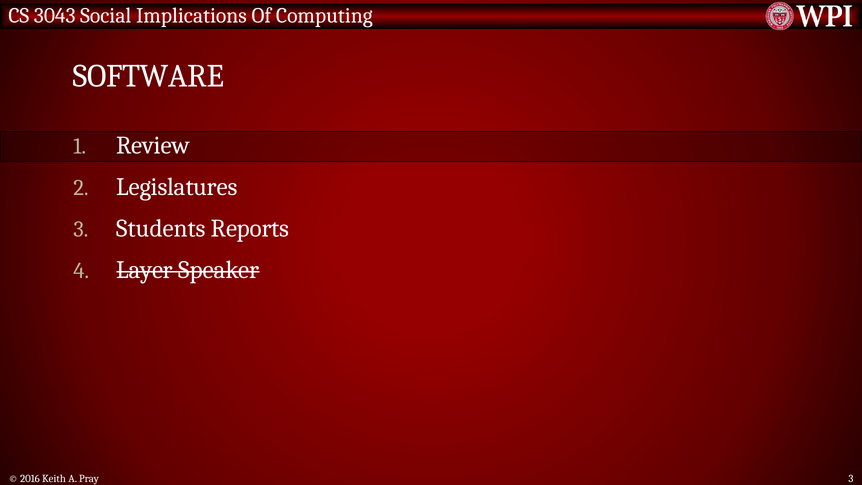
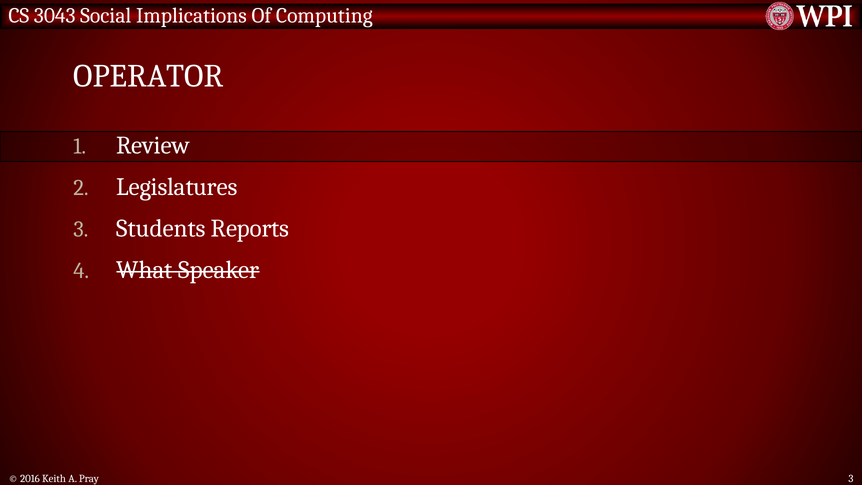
SOFTWARE: SOFTWARE -> OPERATOR
Layer: Layer -> What
